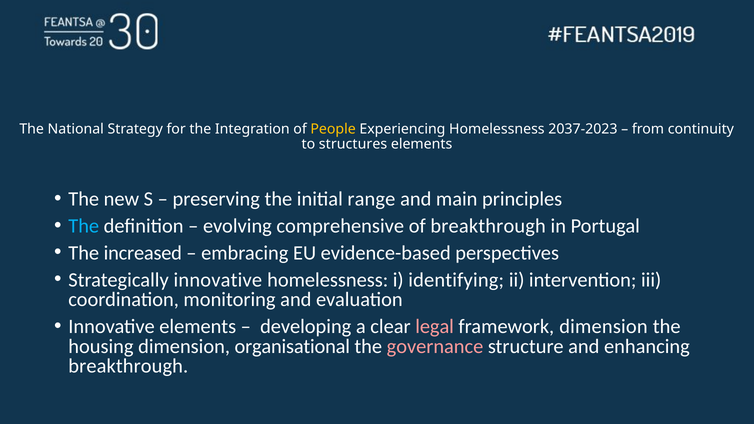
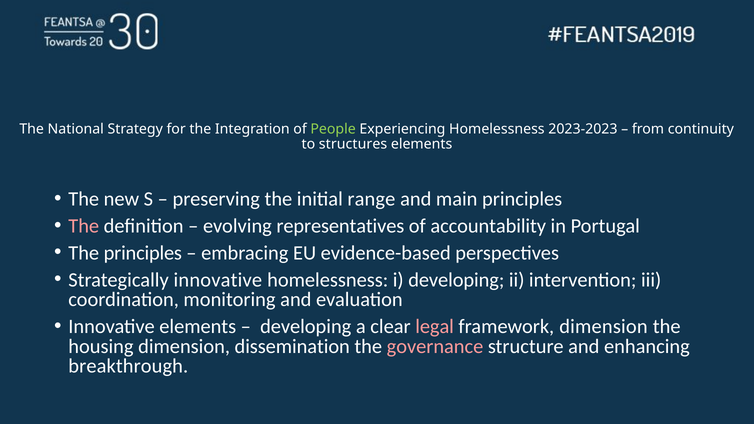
People colour: yellow -> light green
2037-2023: 2037-2023 -> 2023-2023
The at (84, 226) colour: light blue -> pink
comprehensive: comprehensive -> representatives
of breakthrough: breakthrough -> accountability
The increased: increased -> principles
i identifying: identifying -> developing
organisational: organisational -> dissemination
